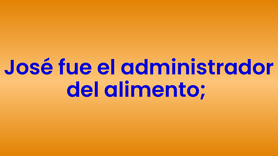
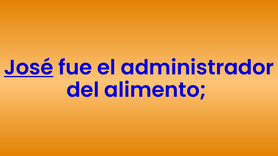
José underline: none -> present
